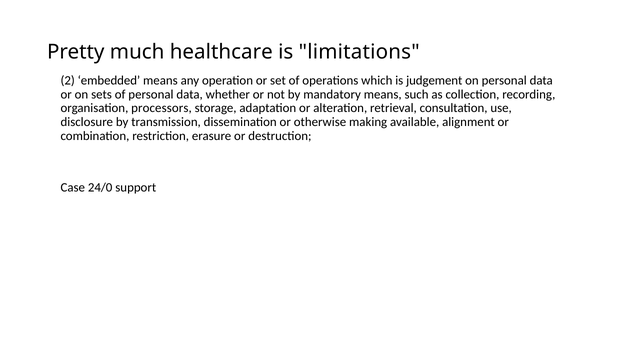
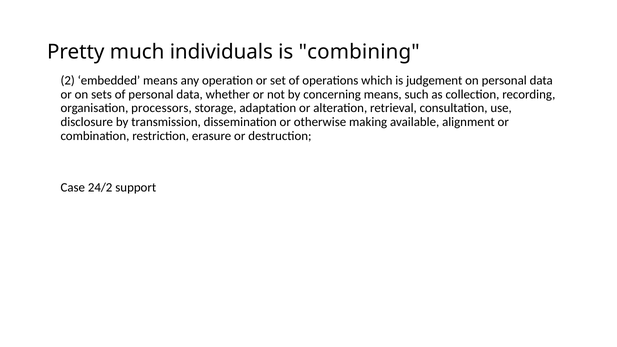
healthcare: healthcare -> individuals
limitations: limitations -> combining
mandatory: mandatory -> concerning
24/0: 24/0 -> 24/2
